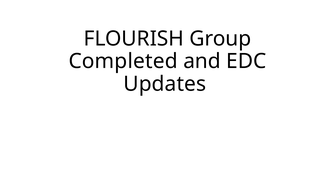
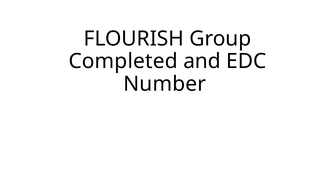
Updates: Updates -> Number
